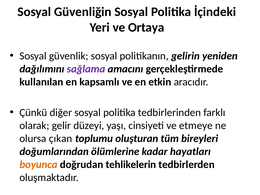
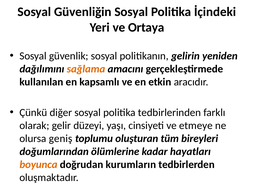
sağlama colour: purple -> orange
çıkan: çıkan -> geniş
tehlikelerin: tehlikelerin -> kurumların
